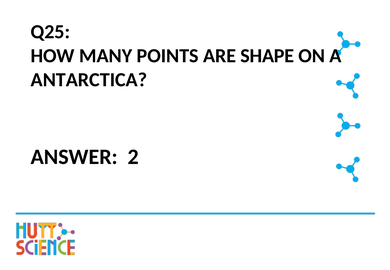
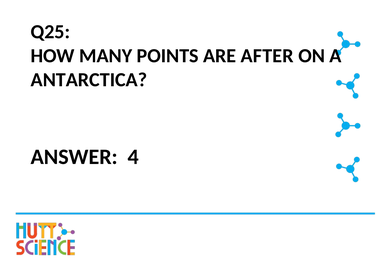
SHAPE: SHAPE -> AFTER
2: 2 -> 4
